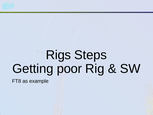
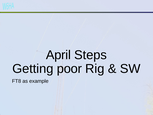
Rigs: Rigs -> April
